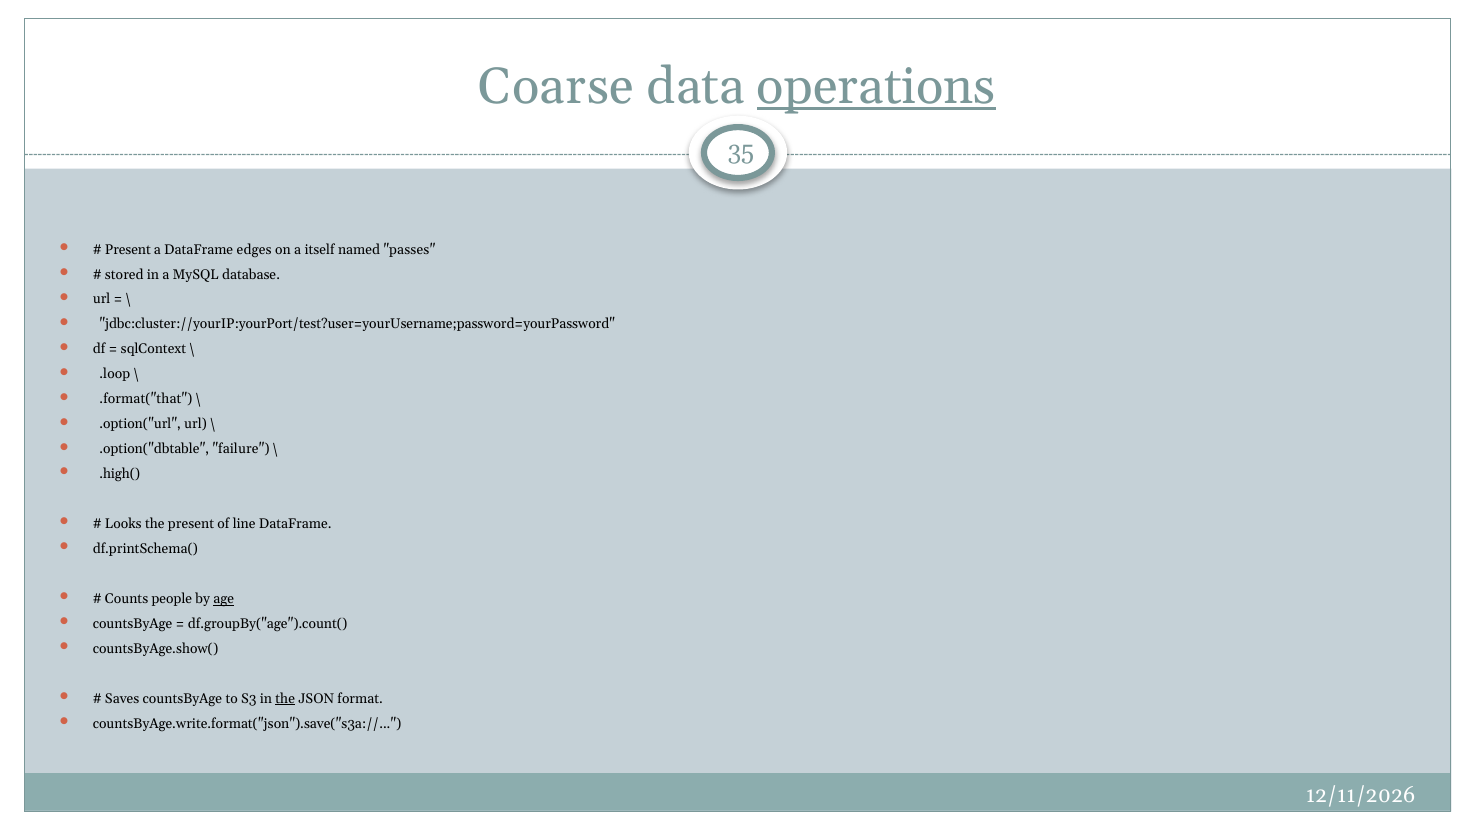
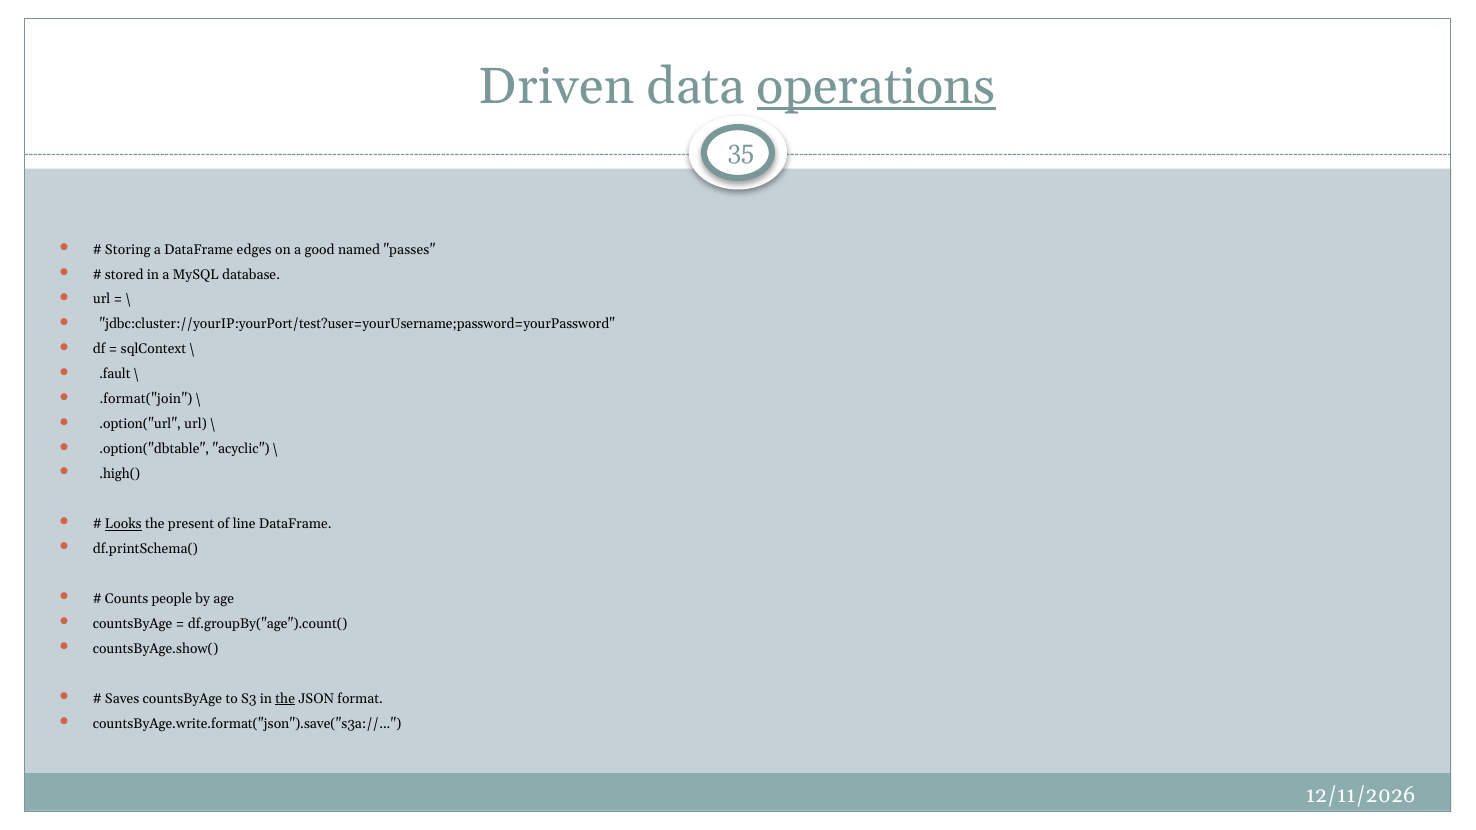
Coarse: Coarse -> Driven
Present at (128, 250): Present -> Storing
itself: itself -> good
.loop: .loop -> .fault
.format("that: .format("that -> .format("join
failure: failure -> acyclic
Looks underline: none -> present
age underline: present -> none
